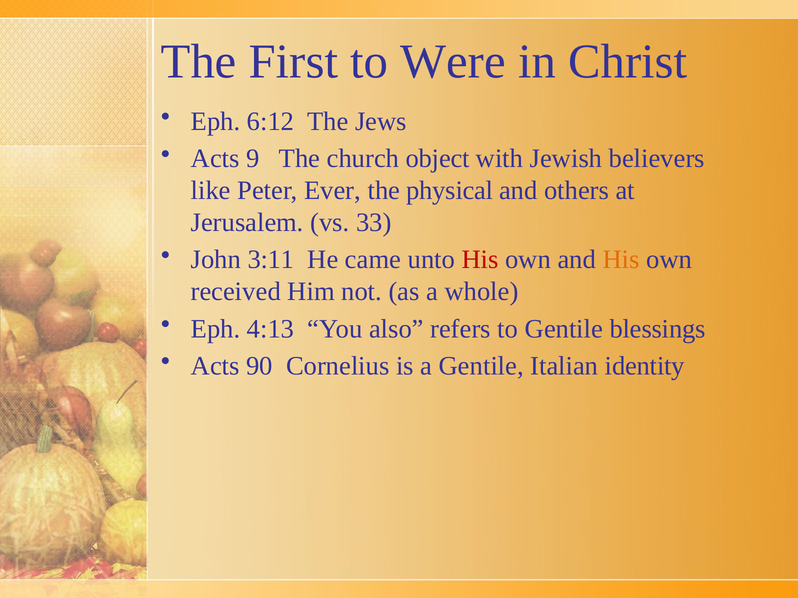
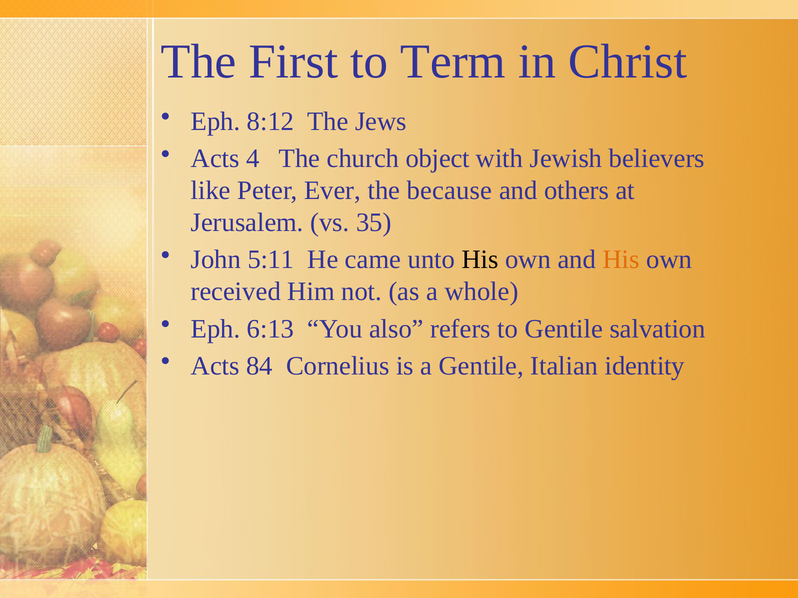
Were: Were -> Term
6:12: 6:12 -> 8:12
9: 9 -> 4
physical: physical -> because
33: 33 -> 35
3:11: 3:11 -> 5:11
His at (480, 260) colour: red -> black
4:13: 4:13 -> 6:13
blessings: blessings -> salvation
90: 90 -> 84
